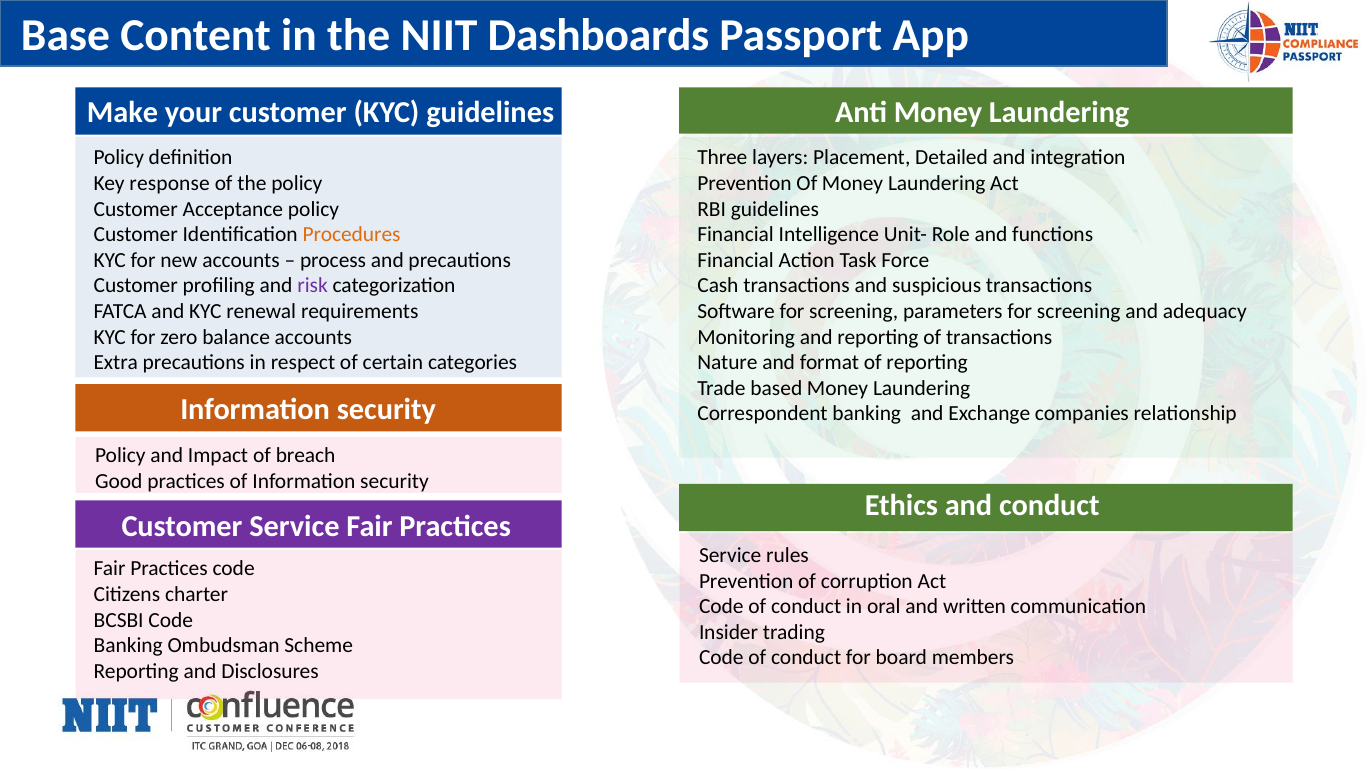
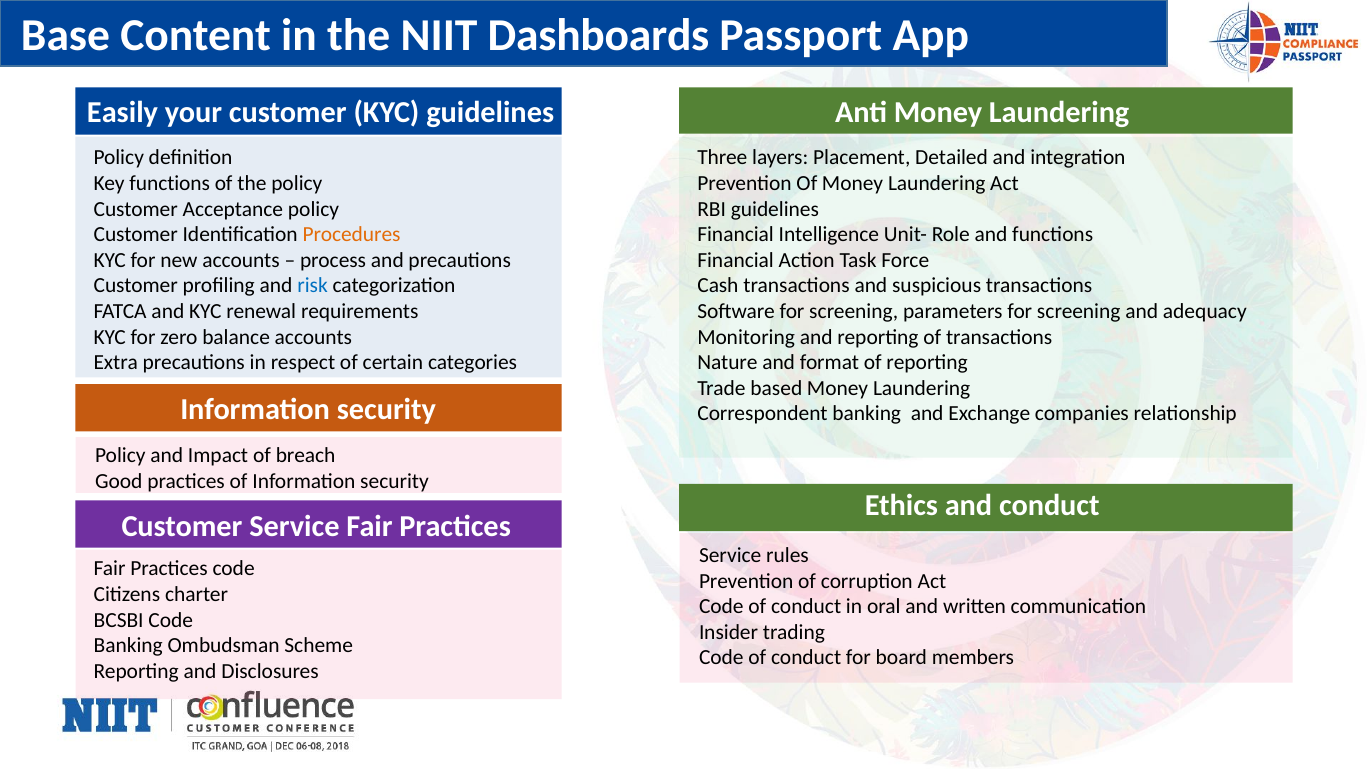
Make: Make -> Easily
Key response: response -> functions
risk colour: purple -> blue
